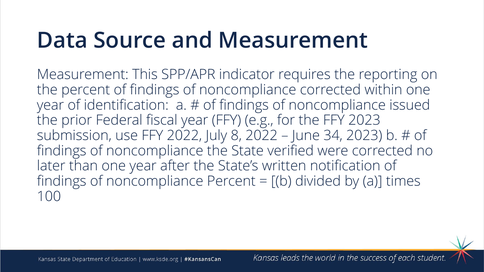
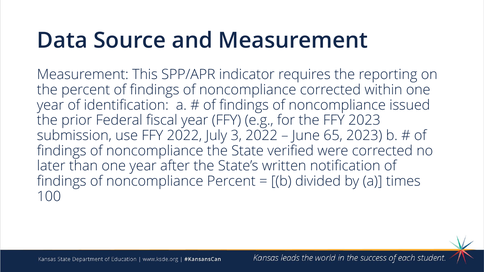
8: 8 -> 3
34: 34 -> 65
